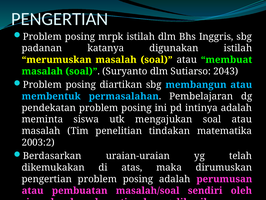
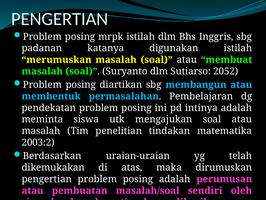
2043: 2043 -> 2052
